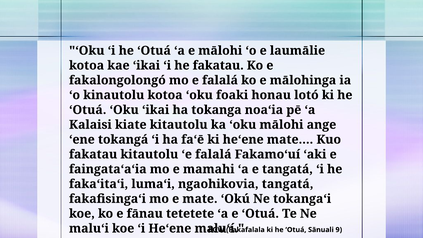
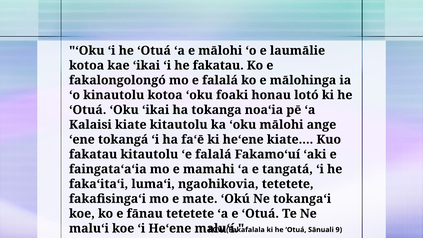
heʻene mate: mate -> kiate
ngaohikovia tangatá: tangatá -> tetetete
